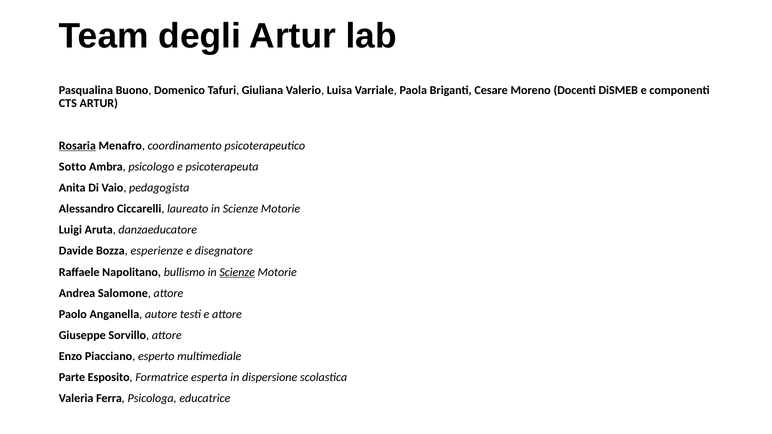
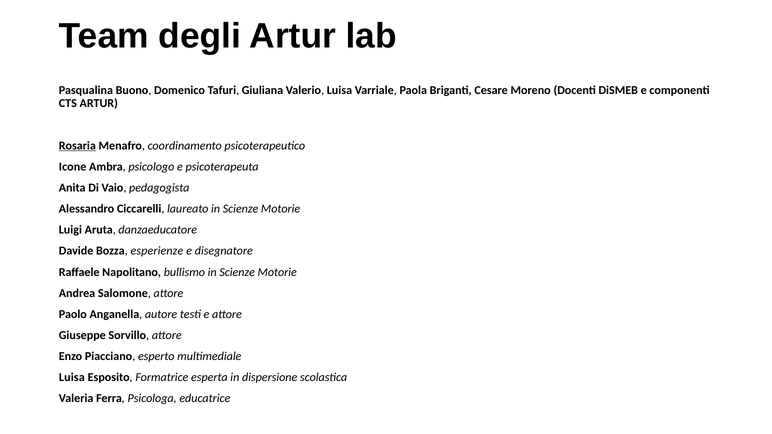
Sotto: Sotto -> Icone
Scienze at (237, 272) underline: present -> none
Parte at (72, 378): Parte -> Luisa
